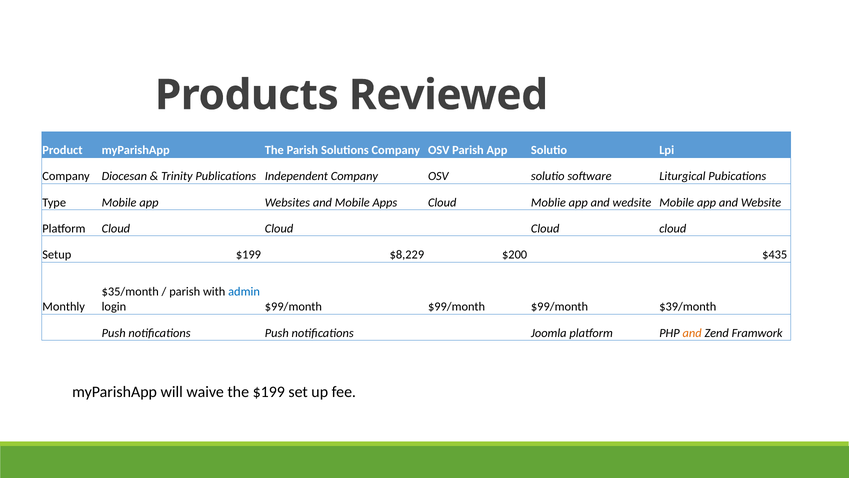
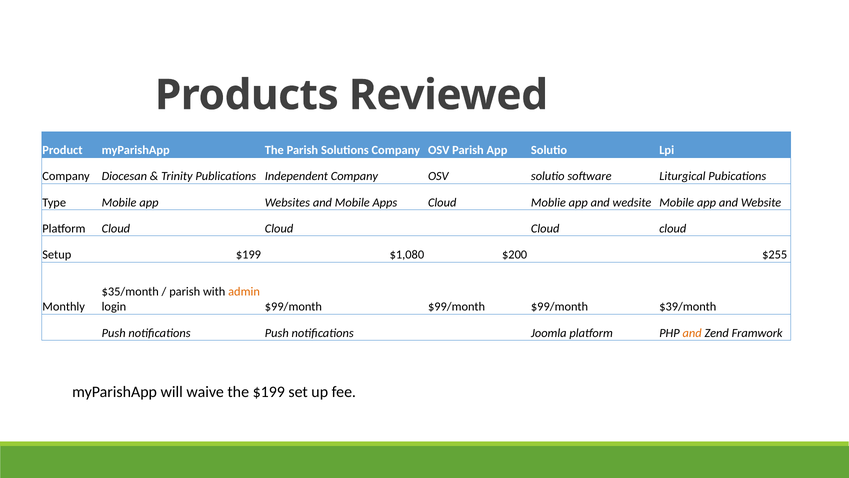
$8,229: $8,229 -> $1,080
$435: $435 -> $255
admin colour: blue -> orange
